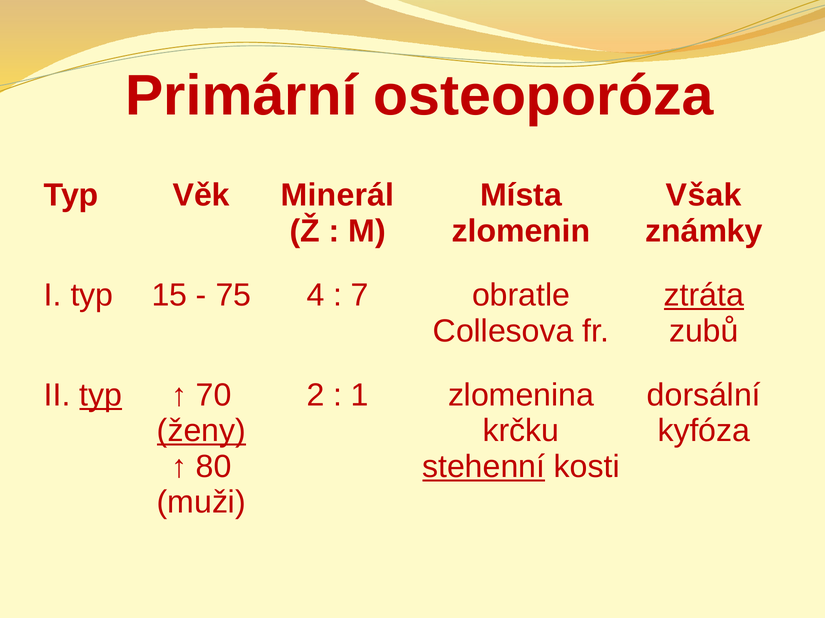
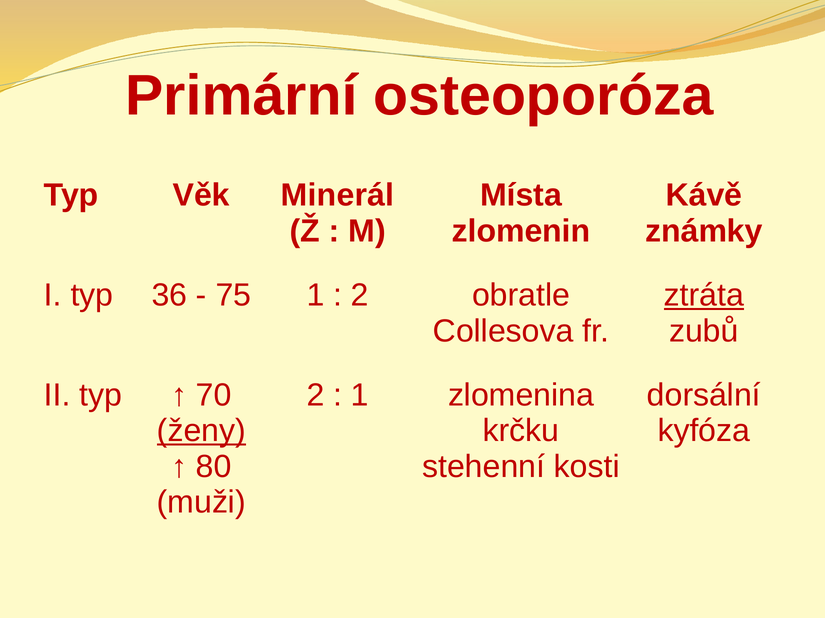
Však: Však -> Kávě
15: 15 -> 36
75 4: 4 -> 1
7 at (360, 296): 7 -> 2
typ at (101, 396) underline: present -> none
stehenní underline: present -> none
